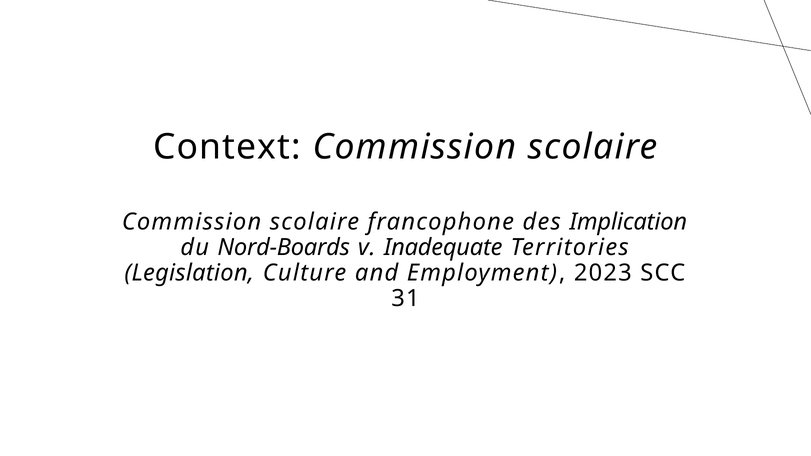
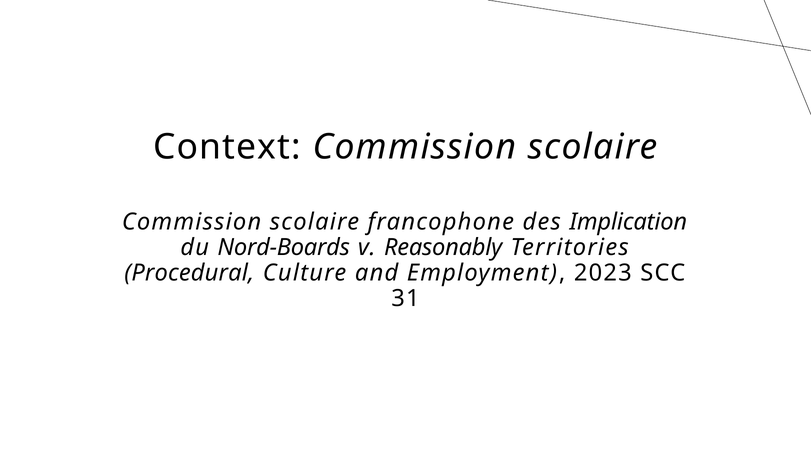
Inadequate: Inadequate -> Reasonably
Legislation: Legislation -> Procedural
